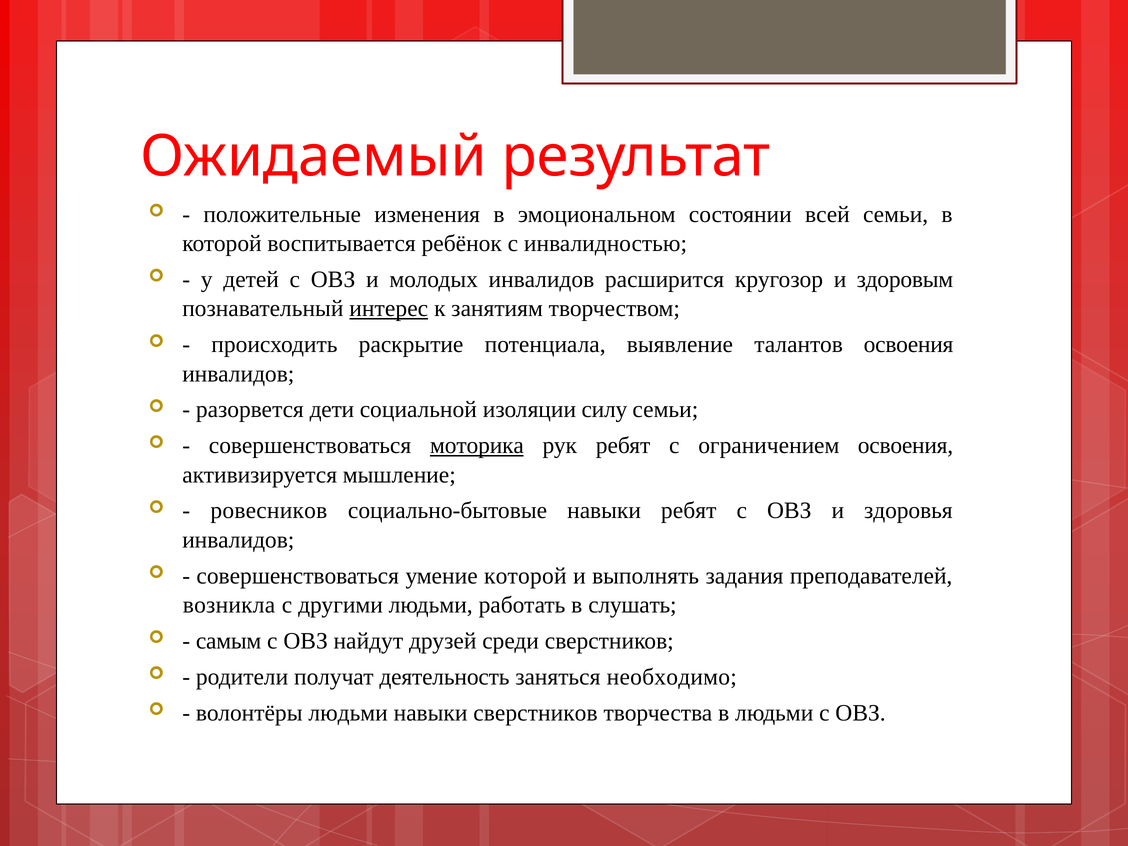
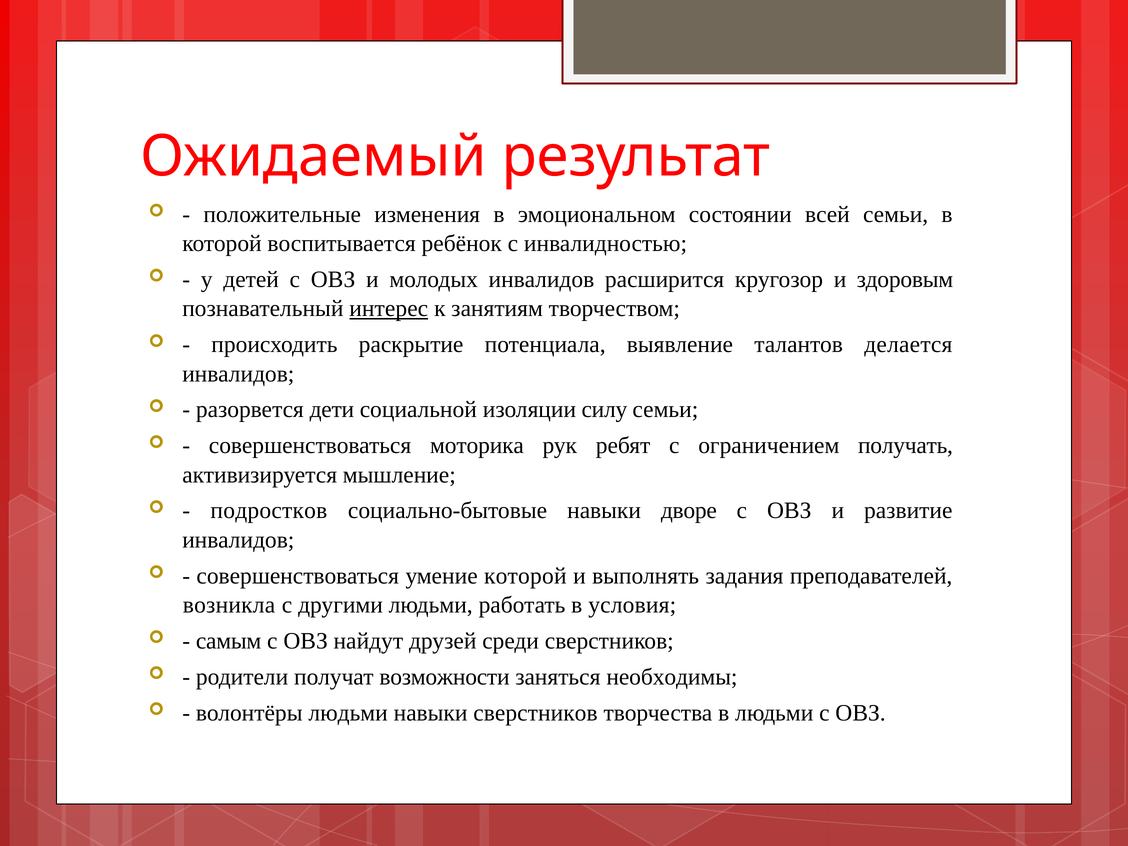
талантов освоения: освоения -> делается
моторика underline: present -> none
ограничением освоения: освоения -> получать
ровесников: ровесников -> подростков
навыки ребят: ребят -> дворе
здоровья: здоровья -> развитие
слушать: слушать -> условия
деятельность: деятельность -> возможности
необходимо: необходимо -> необходимы
